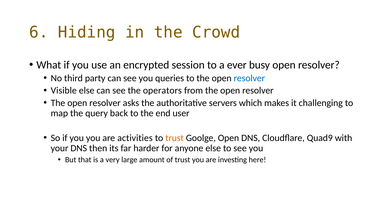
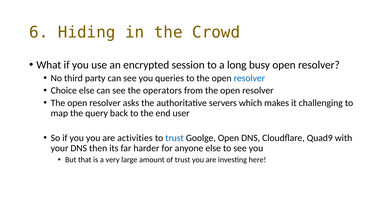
ever: ever -> long
Visible: Visible -> Choice
trust at (175, 138) colour: orange -> blue
